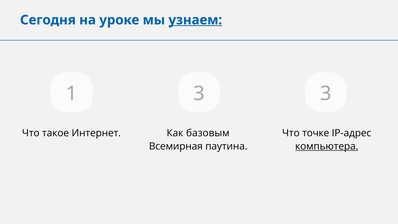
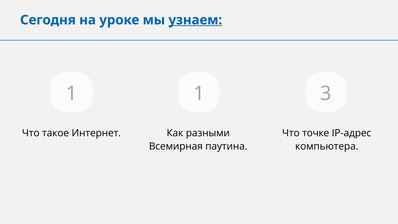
1 3: 3 -> 1
базовым: базовым -> разными
компьютера underline: present -> none
